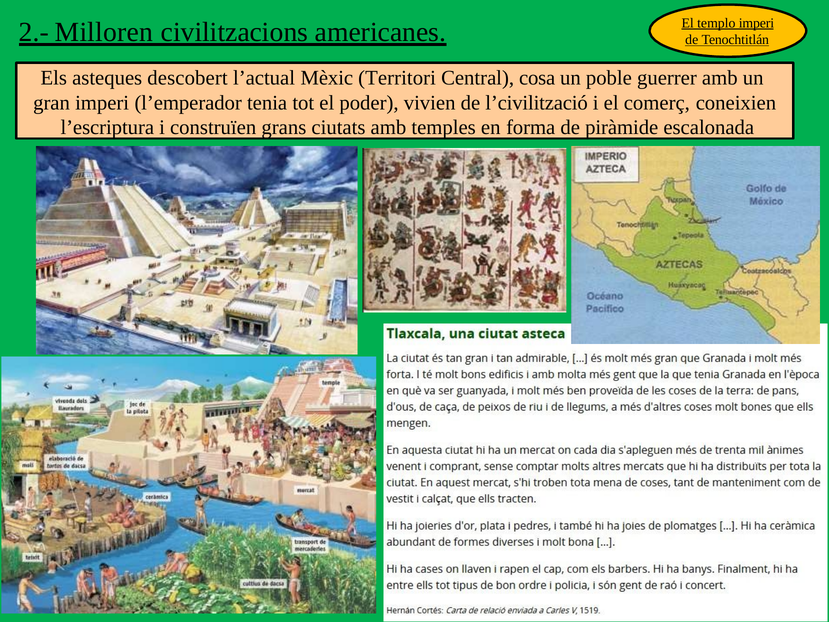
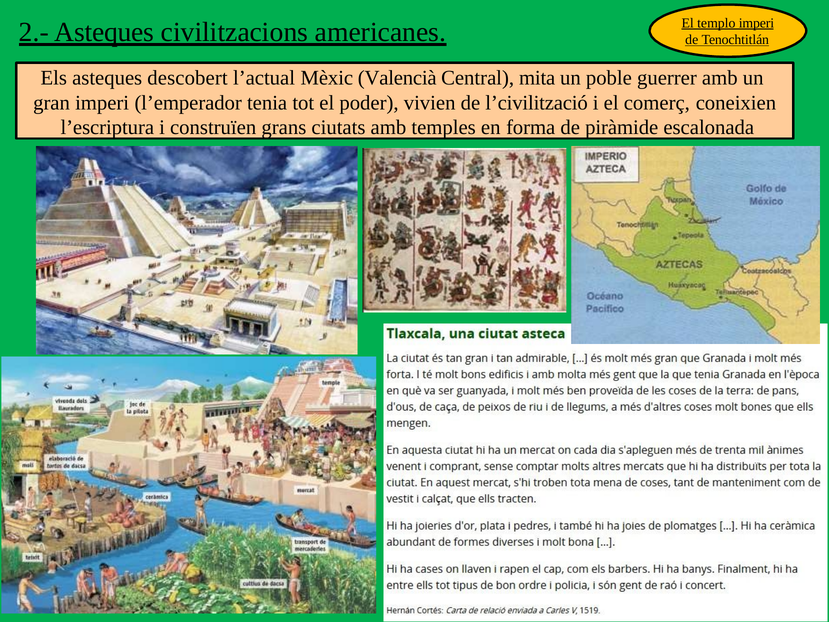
2.- Milloren: Milloren -> Asteques
Territori: Territori -> Valencià
cosa: cosa -> mita
